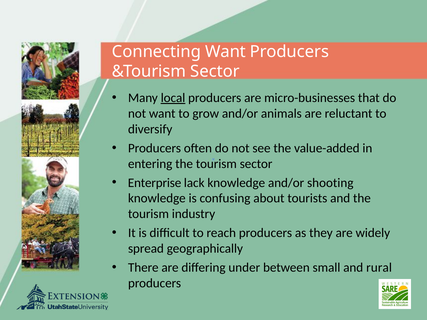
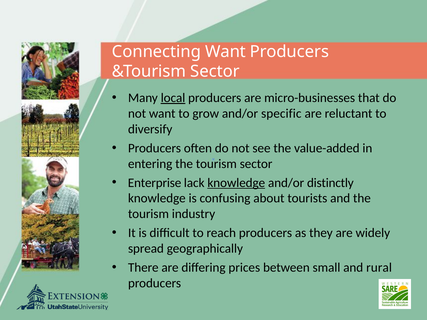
animals: animals -> specific
knowledge at (236, 183) underline: none -> present
shooting: shooting -> distinctly
under: under -> prices
